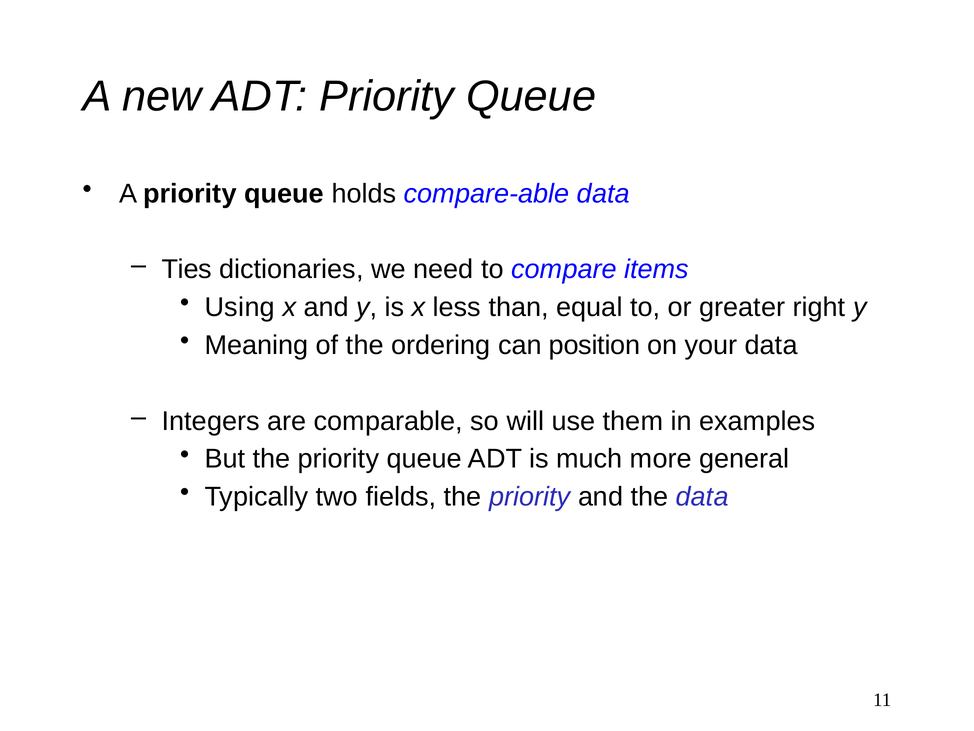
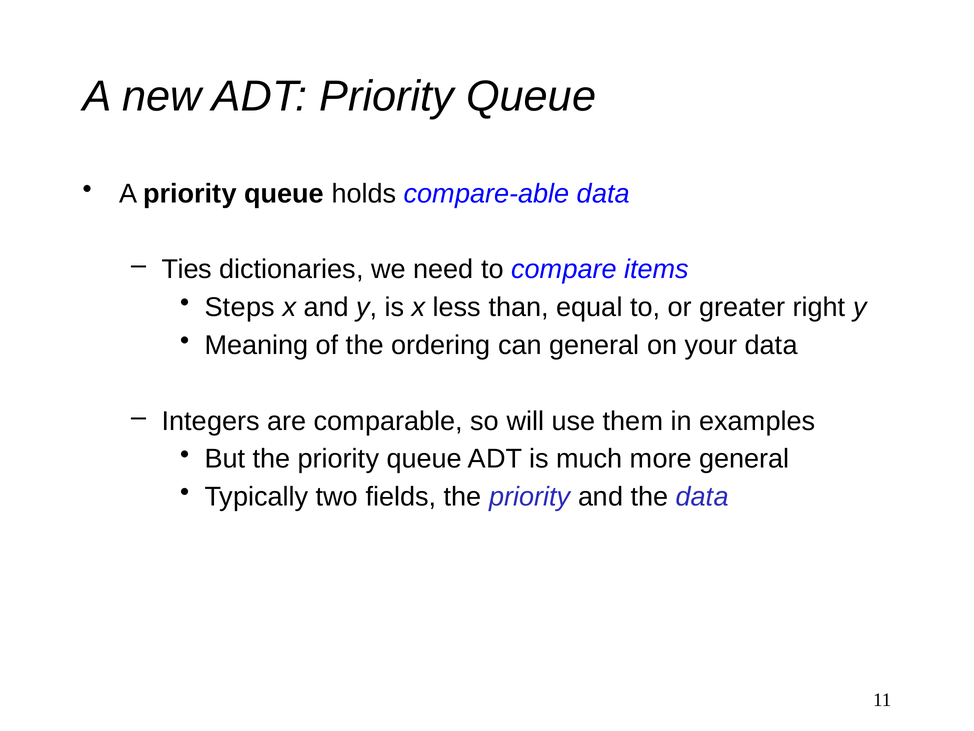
Using: Using -> Steps
can position: position -> general
